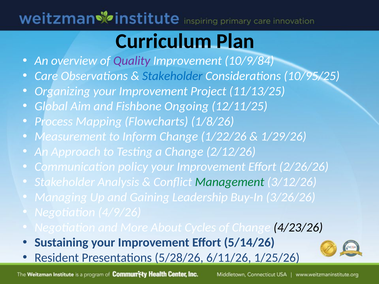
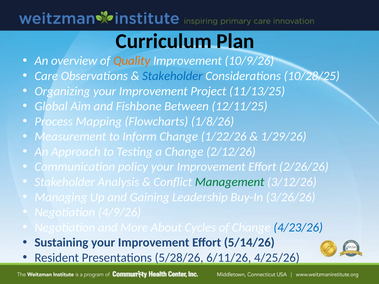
Quality colour: purple -> orange
10/9/84: 10/9/84 -> 10/9/26
10/95/25: 10/95/25 -> 10/28/25
Ongoing: Ongoing -> Between
4/23/26 colour: black -> blue
1/25/26: 1/25/26 -> 4/25/26
